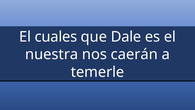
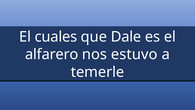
nuestra: nuestra -> alfarero
caerán: caerán -> estuvo
